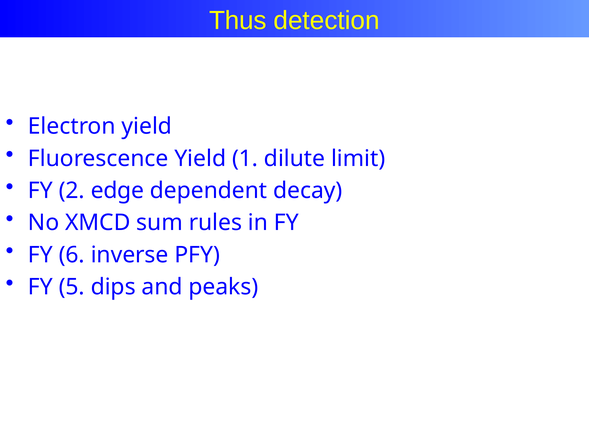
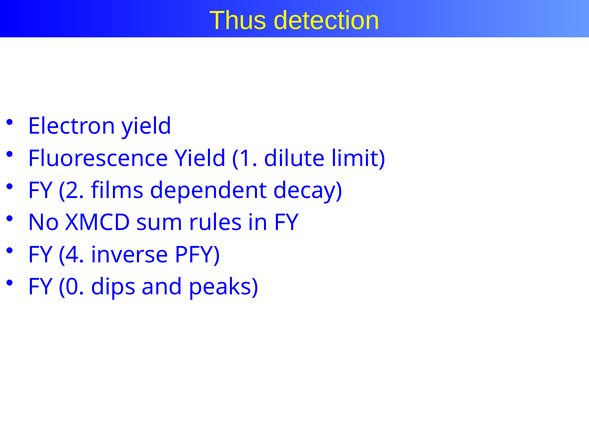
edge: edge -> films
6: 6 -> 4
5: 5 -> 0
